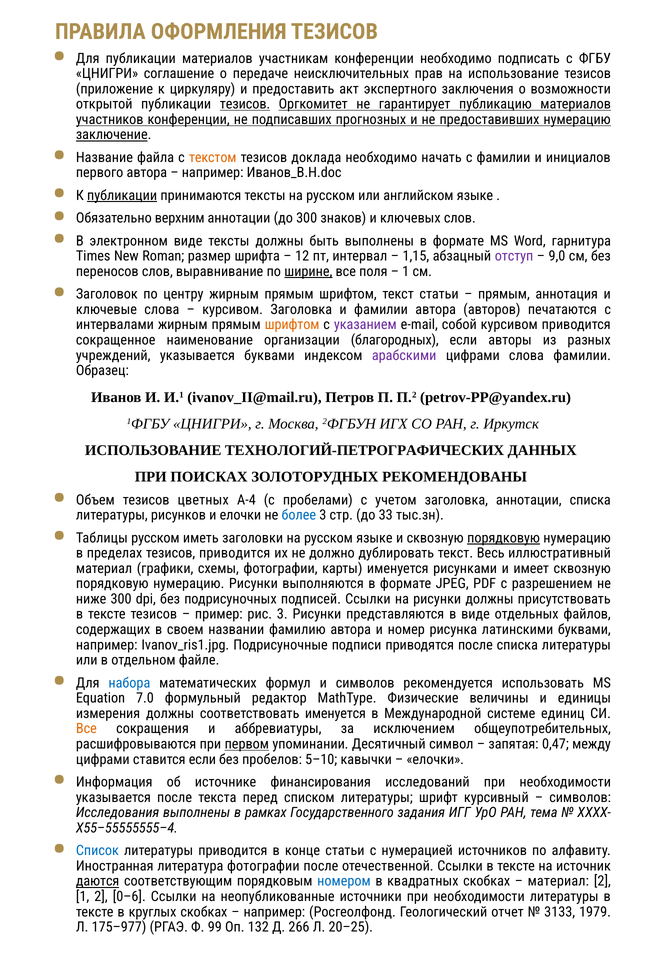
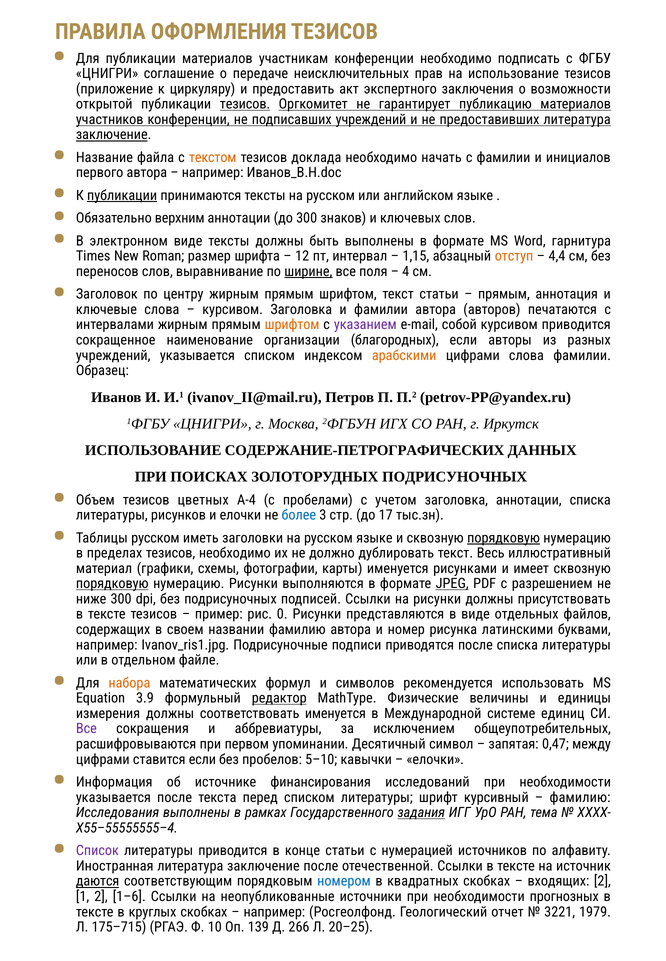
подписавших прогнозных: прогнозных -> учреждений
предоставивших нумерацию: нумерацию -> литература
отступ colour: purple -> orange
9,0: 9,0 -> 4,4
1 at (406, 272): 1 -> 4
указывается буквами: буквами -> списком
арабскими colour: purple -> orange
ТЕХНОЛОГИЙ-ПЕТРОГРАФИЧЕСКИХ: ТЕХНОЛОГИЙ-ПЕТРОГРАФИЧЕСКИХ -> СОДЕРЖАНИЕ-ПЕТРОГРАФИЧЕСКИХ
ЗОЛОТОРУДНЫХ РЕКОМЕНДОВАНЫ: РЕКОМЕНДОВАНЫ -> ПОДРИСУНОЧНЫХ
33: 33 -> 17
тезисов приводится: приводится -> необходимо
порядковую at (112, 584) underline: none -> present
JPEG underline: none -> present
рис 3: 3 -> 0
набора colour: blue -> orange
7.0: 7.0 -> 3.9
редактор underline: none -> present
Все at (86, 730) colour: orange -> purple
первом underline: present -> none
символов at (580, 798): символов -> фамилию
задания underline: none -> present
Список colour: blue -> purple
Иностранная литература фотографии: фотографии -> заключение
материал at (558, 882): материал -> входящих
0–6: 0–6 -> 1–6
необходимости литературы: литературы -> прогнозных
3133: 3133 -> 3221
175–977: 175–977 -> 175–715
99: 99 -> 10
132: 132 -> 139
